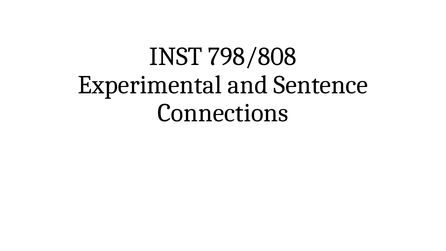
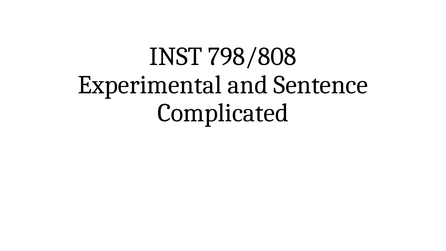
Connections: Connections -> Complicated
